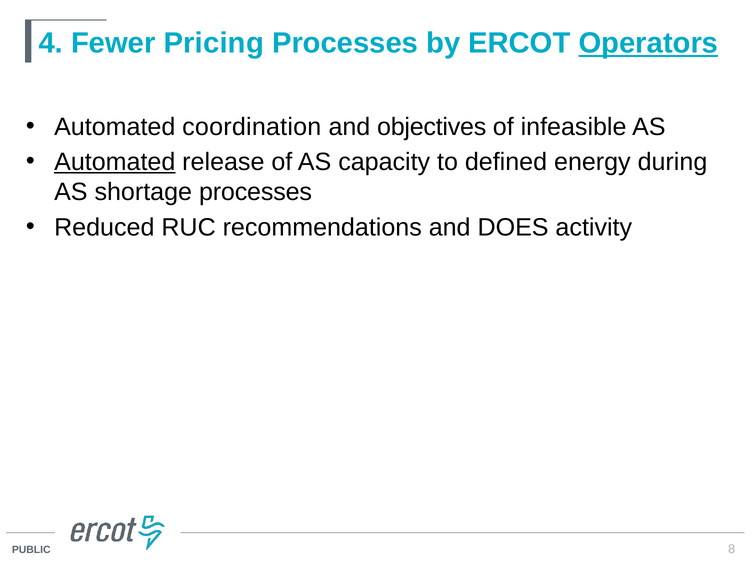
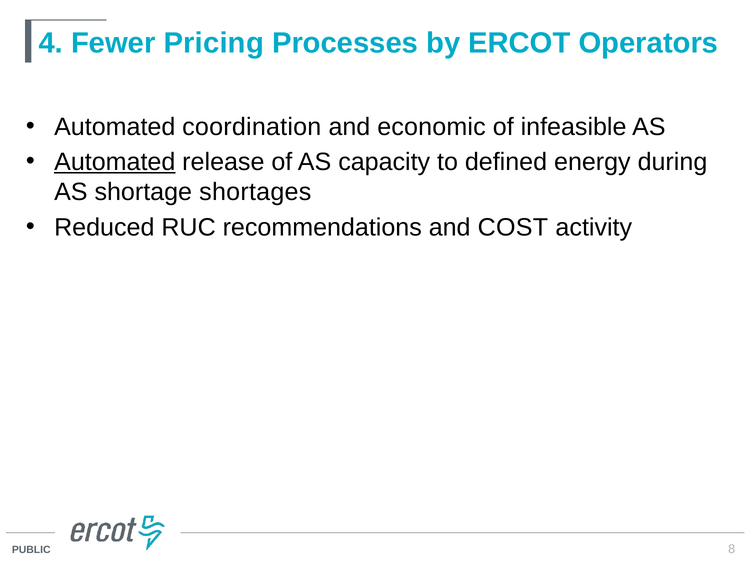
Operators underline: present -> none
objectives: objectives -> economic
shortage processes: processes -> shortages
DOES: DOES -> COST
